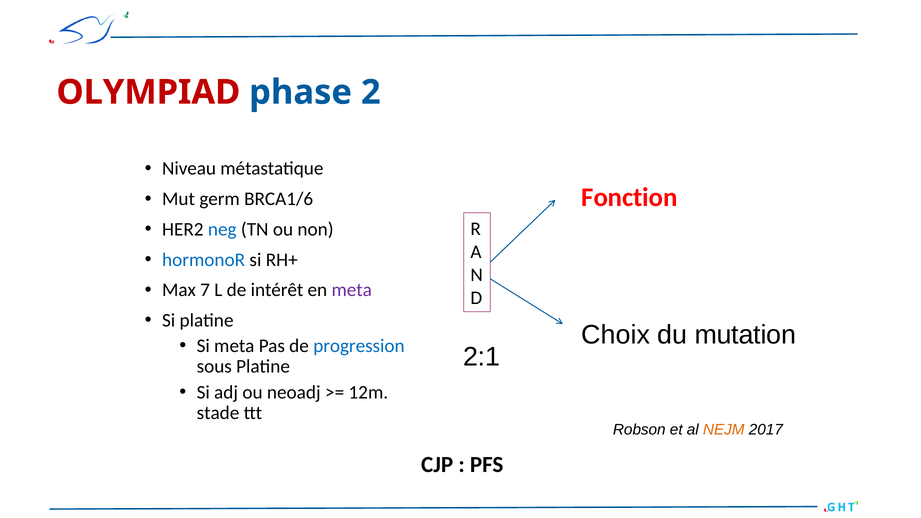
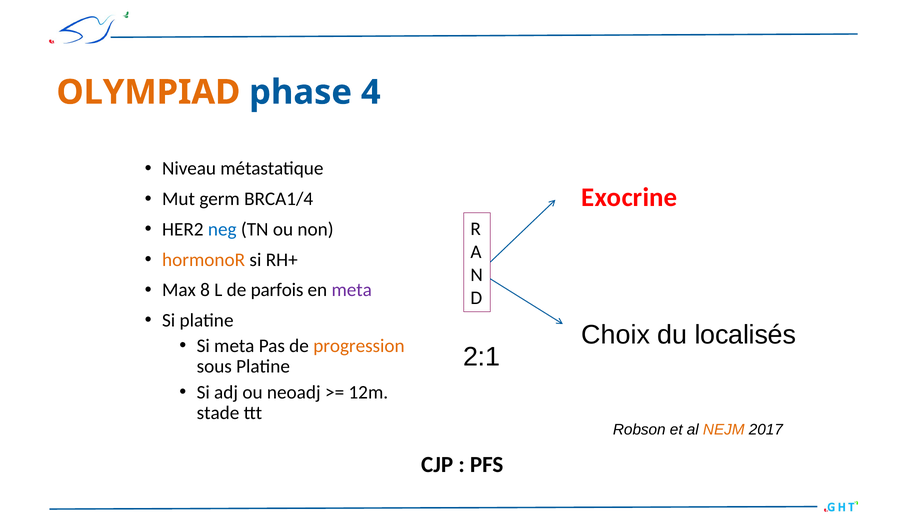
OLYMPIAD colour: red -> orange
2: 2 -> 4
Fonction: Fonction -> Exocrine
BRCA1/6: BRCA1/6 -> BRCA1/4
hormonoR colour: blue -> orange
7: 7 -> 8
intérêt: intérêt -> parfois
mutation: mutation -> localisés
progression colour: blue -> orange
